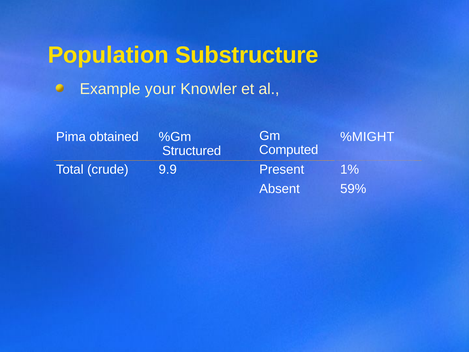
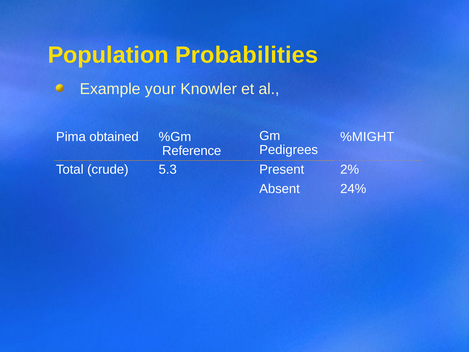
Substructure: Substructure -> Probabilities
Computed: Computed -> Pedigrees
Structured: Structured -> Reference
9.9: 9.9 -> 5.3
1%: 1% -> 2%
59%: 59% -> 24%
